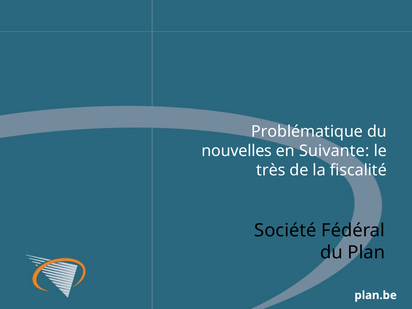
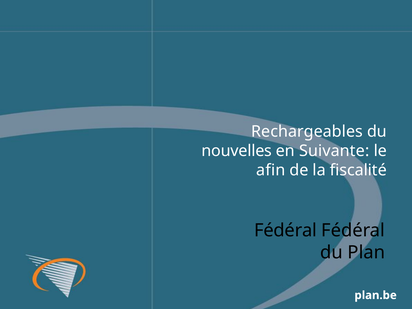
Problématique: Problématique -> Rechargeables
très: très -> afin
Société at (285, 230): Société -> Fédéral
